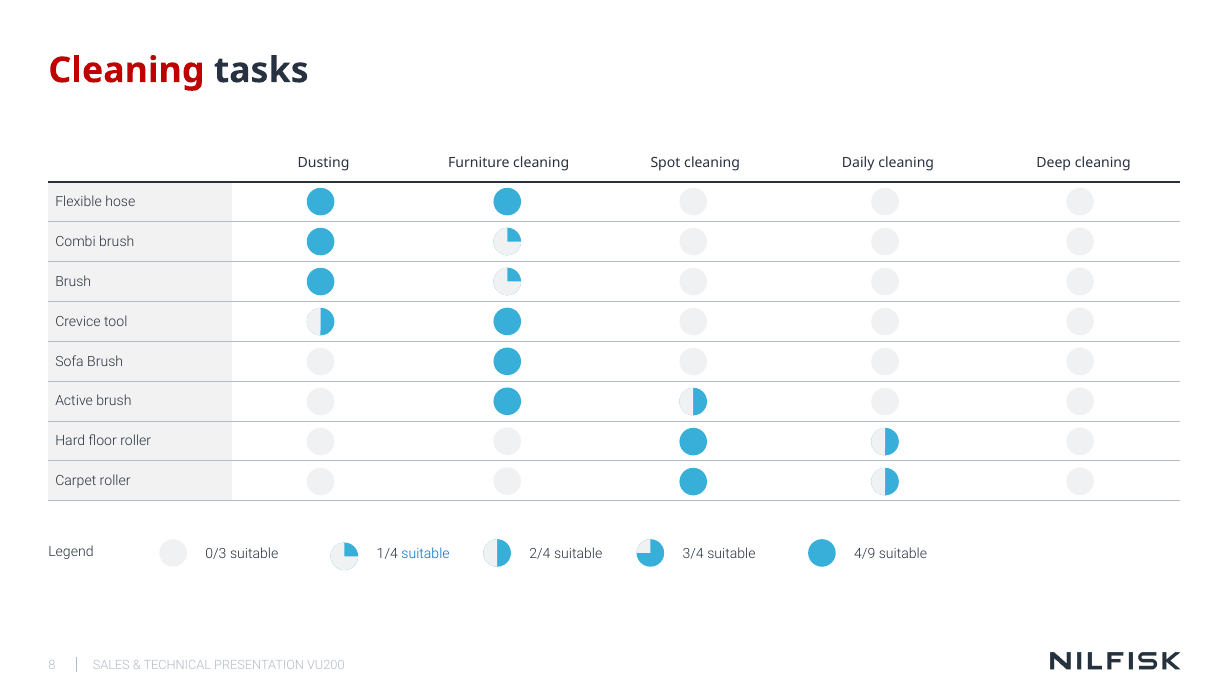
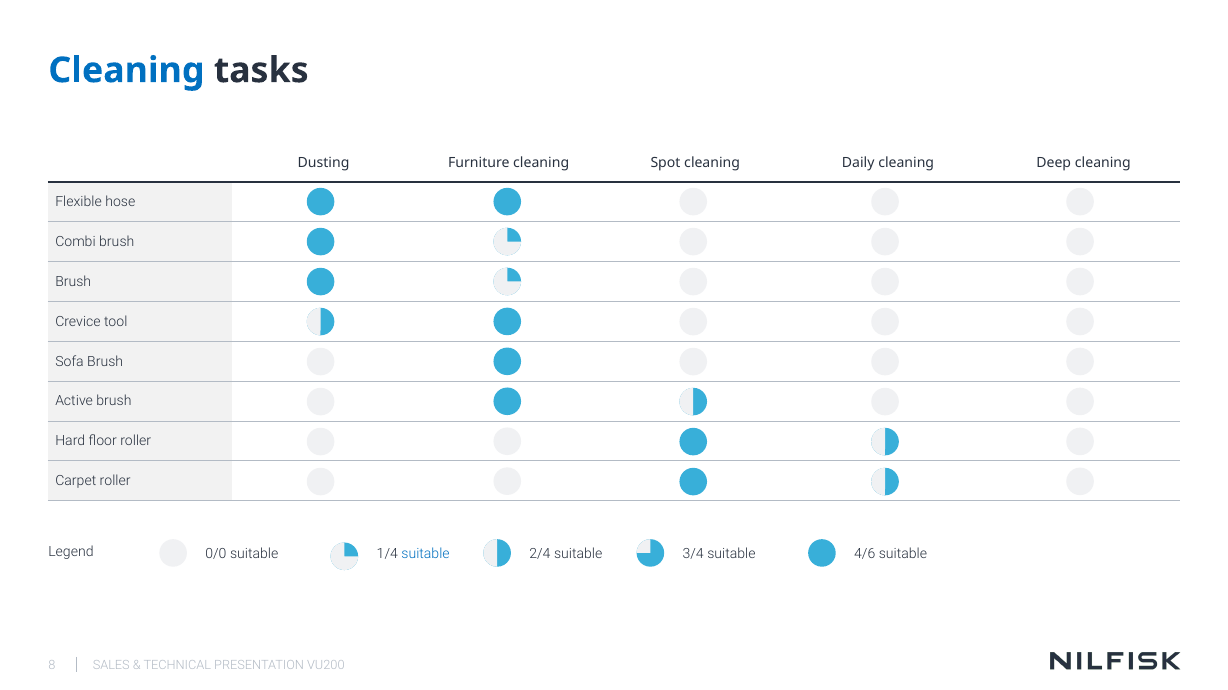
Cleaning at (126, 70) colour: red -> blue
0/3: 0/3 -> 0/0
4/9: 4/9 -> 4/6
